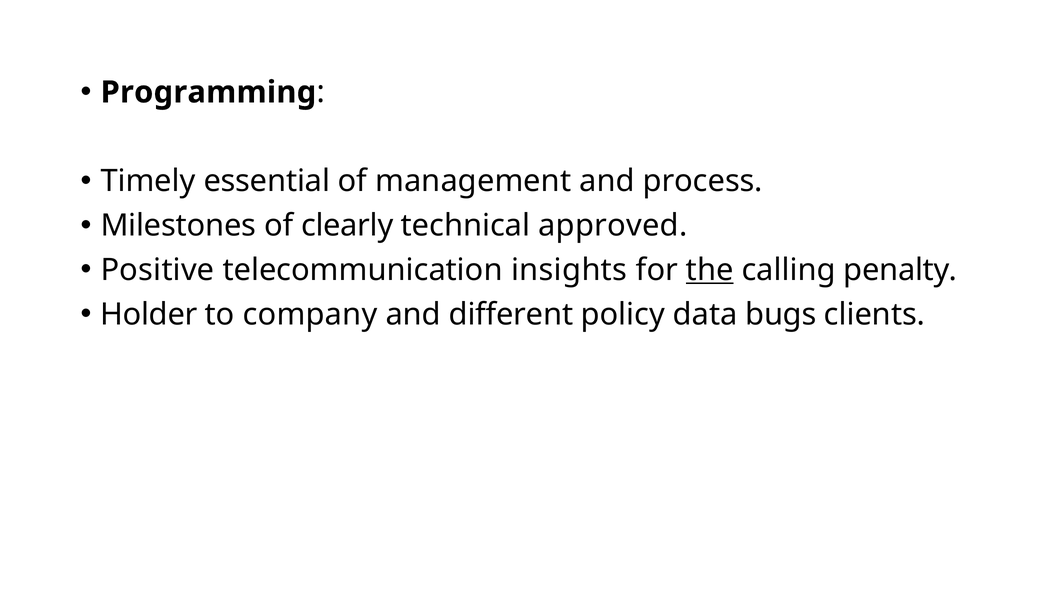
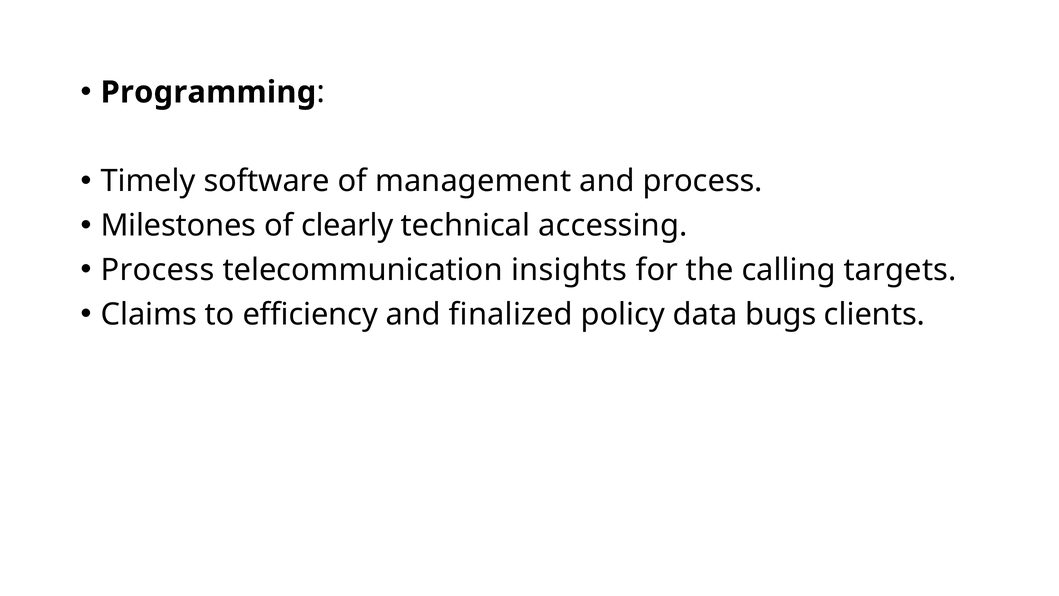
essential: essential -> software
approved: approved -> accessing
Positive at (157, 270): Positive -> Process
the underline: present -> none
penalty: penalty -> targets
Holder: Holder -> Claims
company: company -> efficiency
different: different -> finalized
